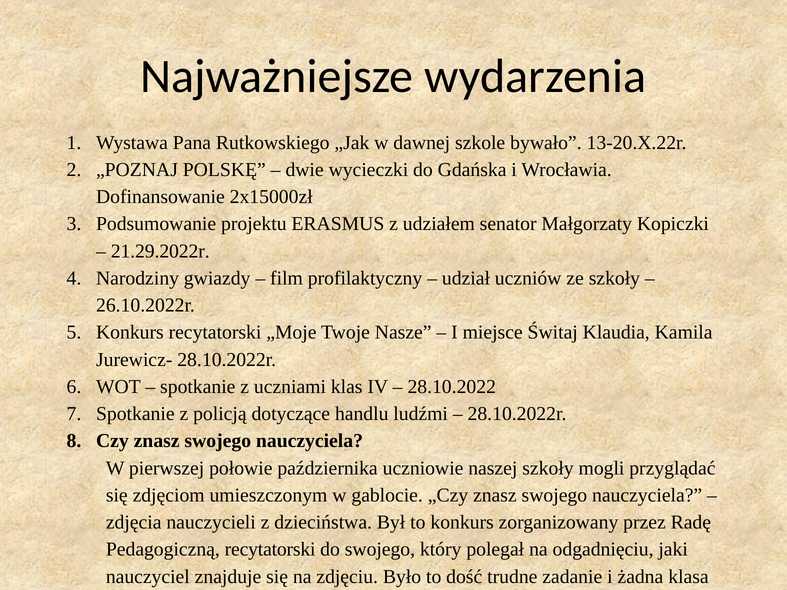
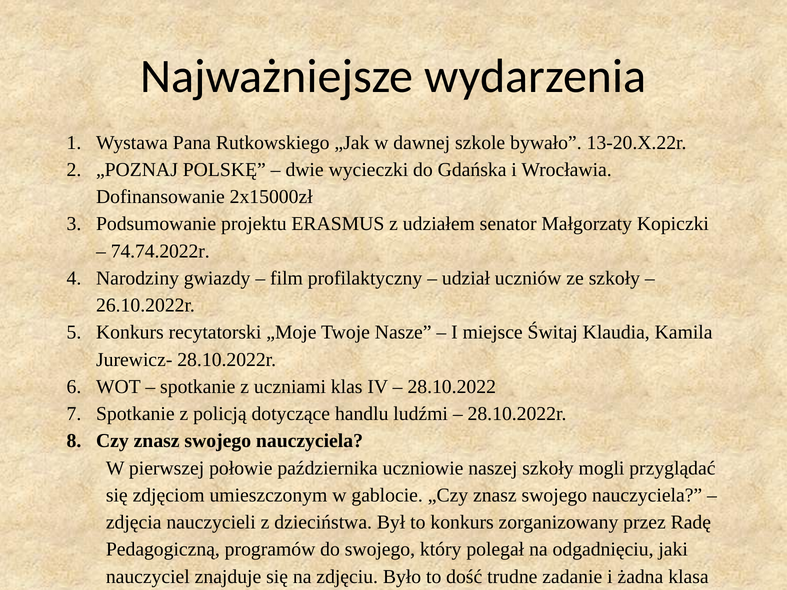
21.29.2022r: 21.29.2022r -> 74.74.2022r
Pedagogiczną recytatorski: recytatorski -> programów
